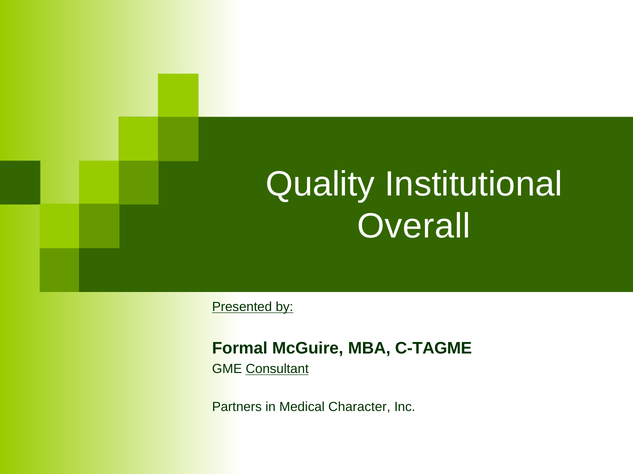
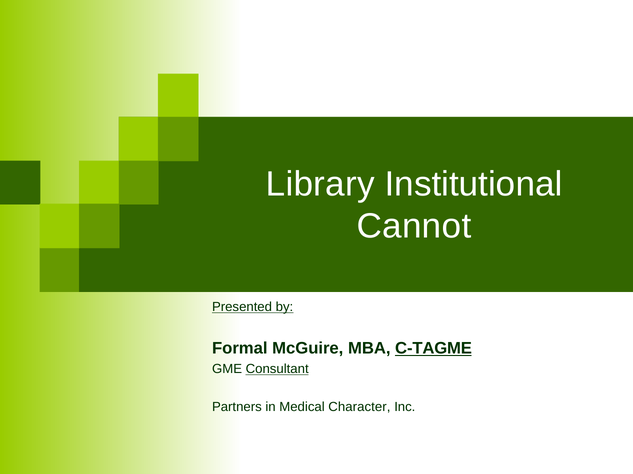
Quality: Quality -> Library
Overall: Overall -> Cannot
C-TAGME underline: none -> present
